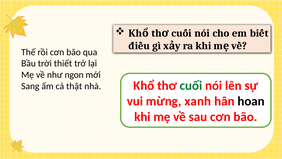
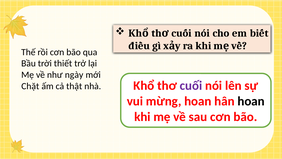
ngon: ngon -> ngày
cuối colour: green -> purple
Sang: Sang -> Chặt
mừng xanh: xanh -> hoan
